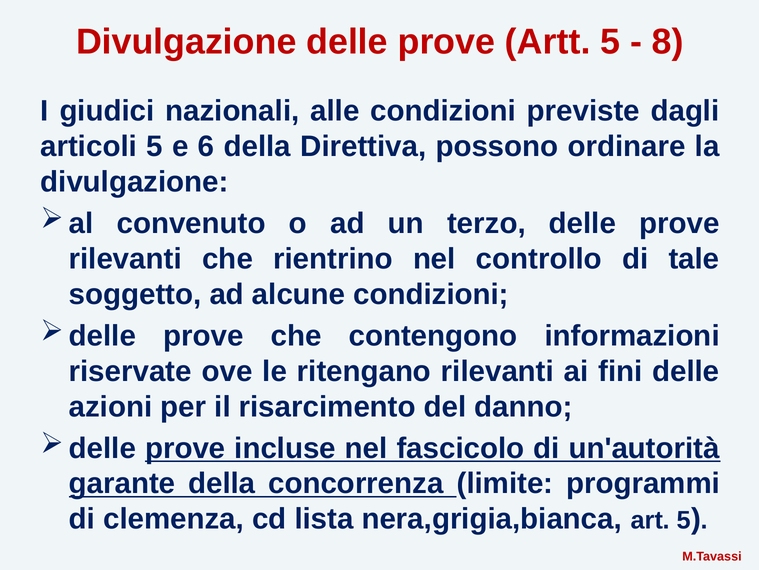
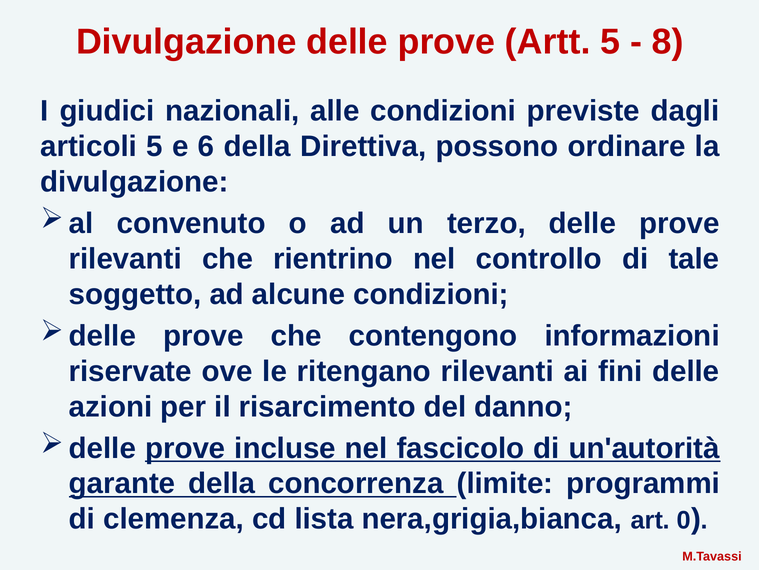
art 5: 5 -> 0
